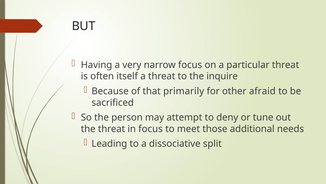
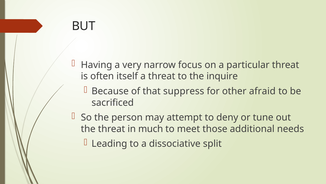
primarily: primarily -> suppress
in focus: focus -> much
